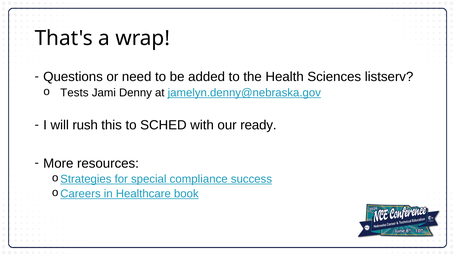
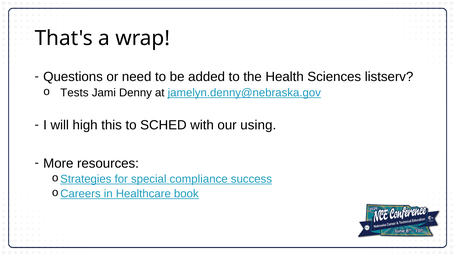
rush: rush -> high
ready: ready -> using
